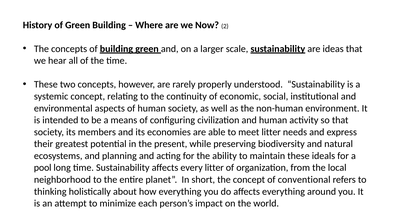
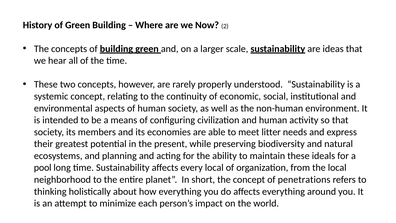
every litter: litter -> local
conventional: conventional -> penetrations
